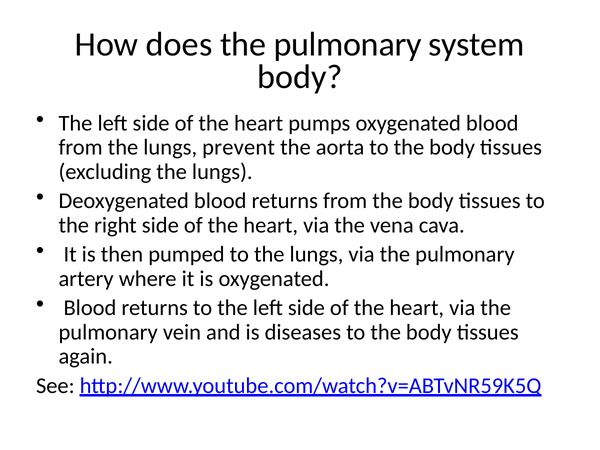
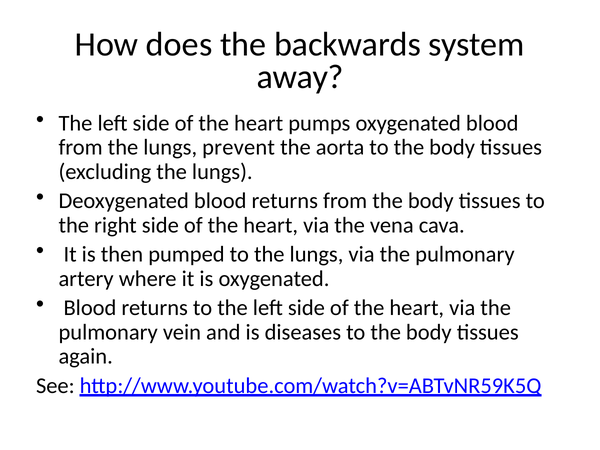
does the pulmonary: pulmonary -> backwards
body at (300, 77): body -> away
